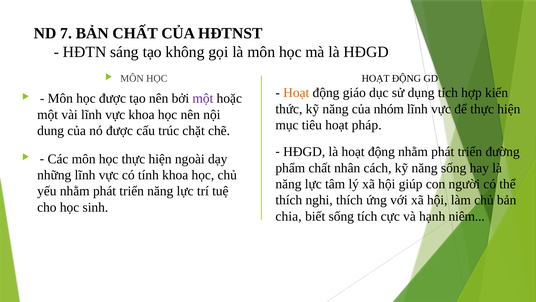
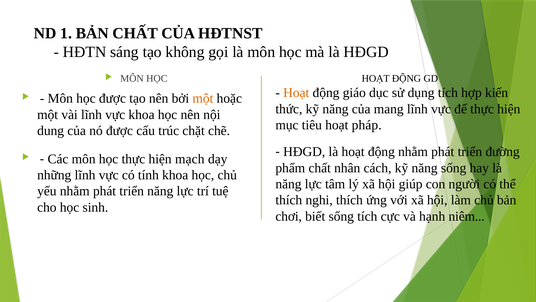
7: 7 -> 1
một at (203, 98) colour: purple -> orange
nhóm: nhóm -> mang
ngoài: ngoài -> mạch
chia: chia -> chơi
